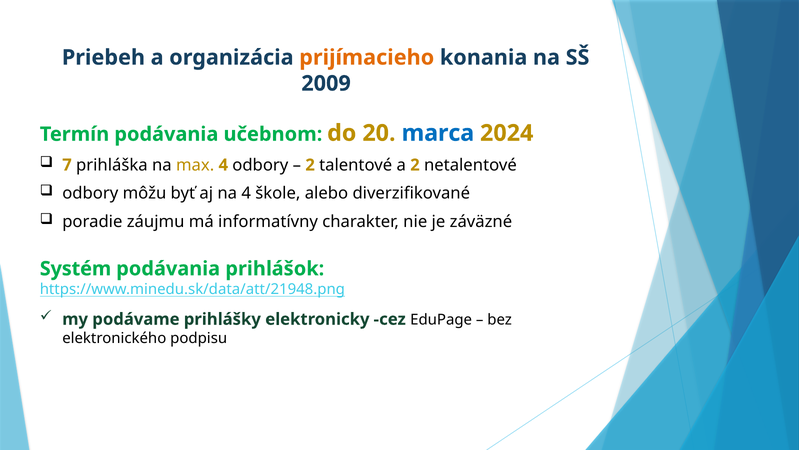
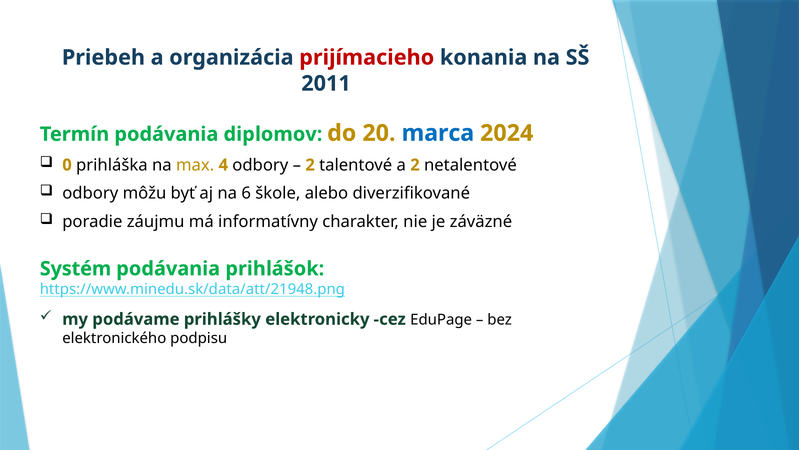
prijímacieho colour: orange -> red
2009: 2009 -> 2011
učebnom: učebnom -> diplomov
7: 7 -> 0
na 4: 4 -> 6
